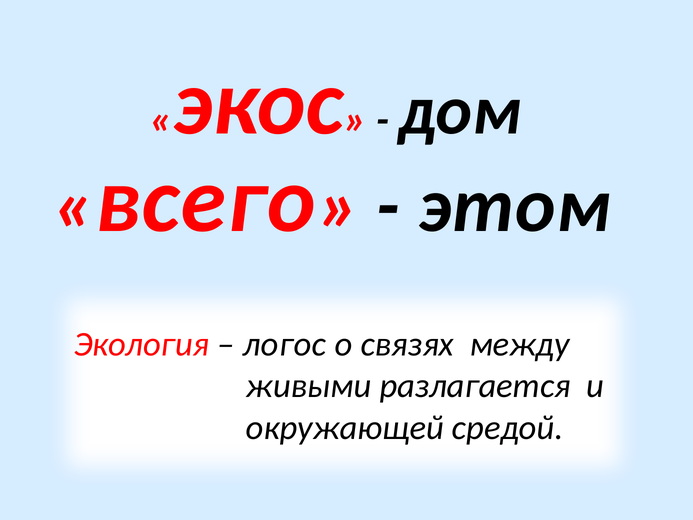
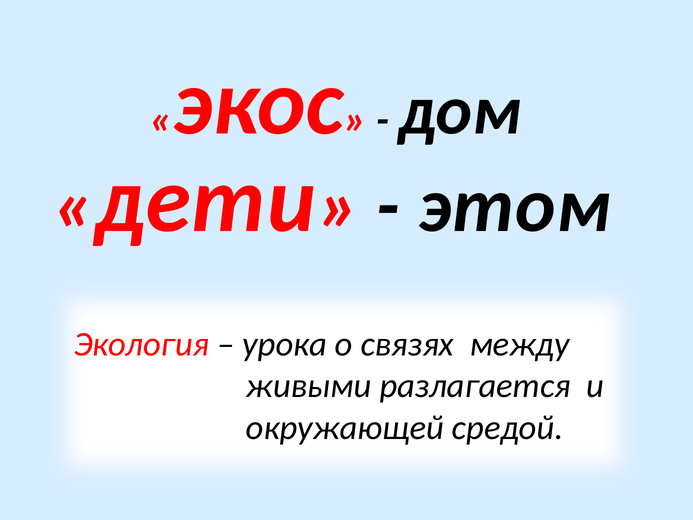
всего: всего -> дети
логос: логос -> урока
